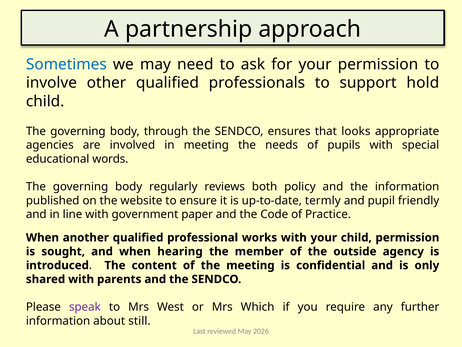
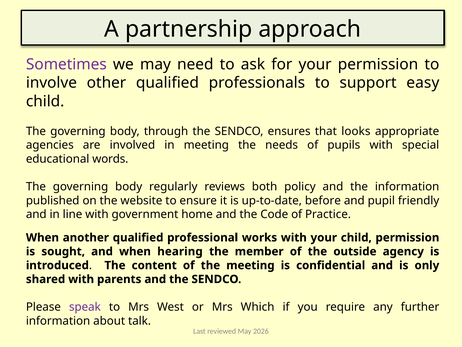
Sometimes colour: blue -> purple
hold: hold -> easy
termly: termly -> before
paper: paper -> home
still: still -> talk
